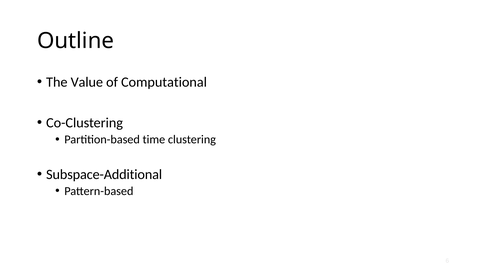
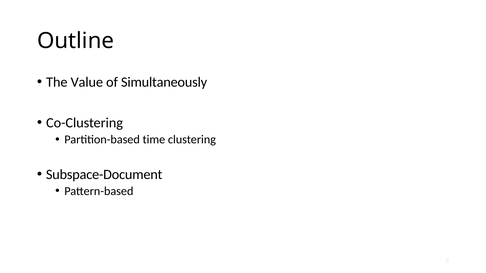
Computational: Computational -> Simultaneously
Subspace-Additional: Subspace-Additional -> Subspace-Document
